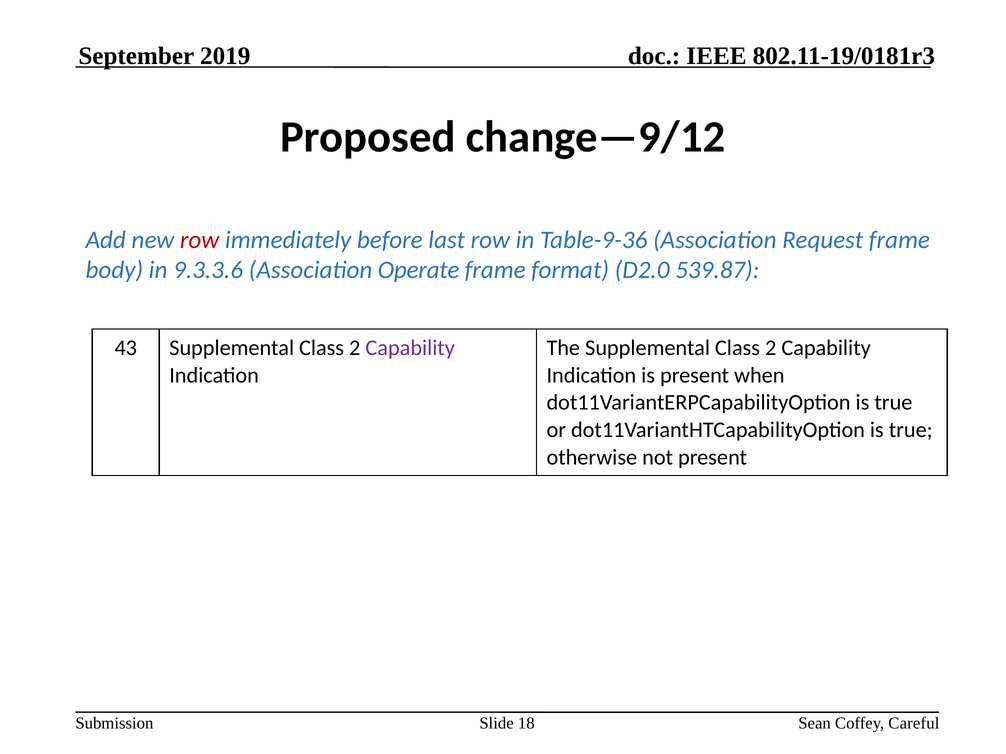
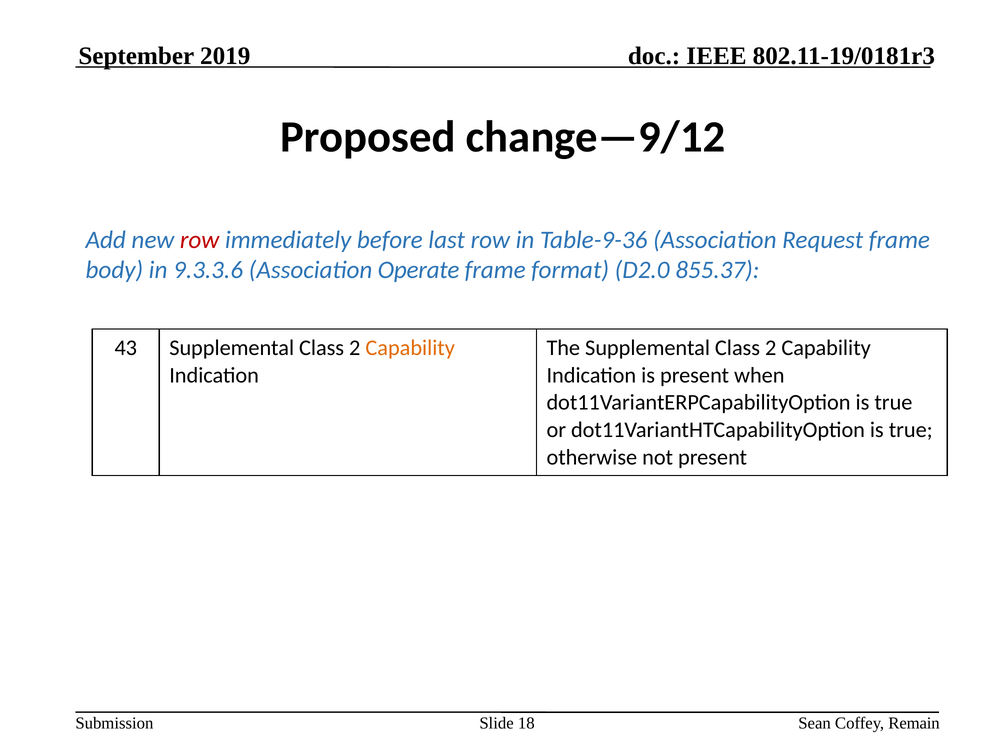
539.87: 539.87 -> 855.37
Capability at (410, 348) colour: purple -> orange
Careful: Careful -> Remain
